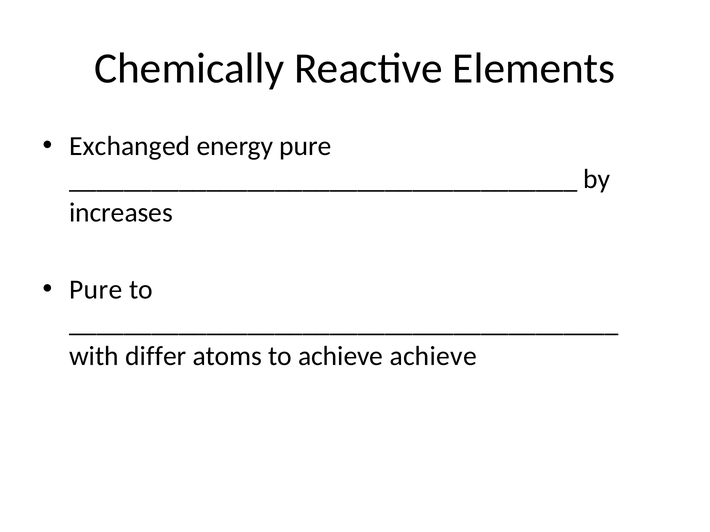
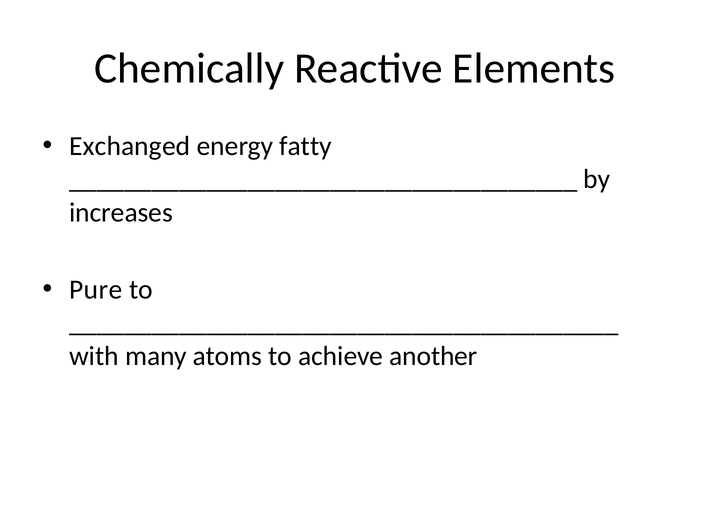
energy pure: pure -> fatty
differ: differ -> many
achieve achieve: achieve -> another
